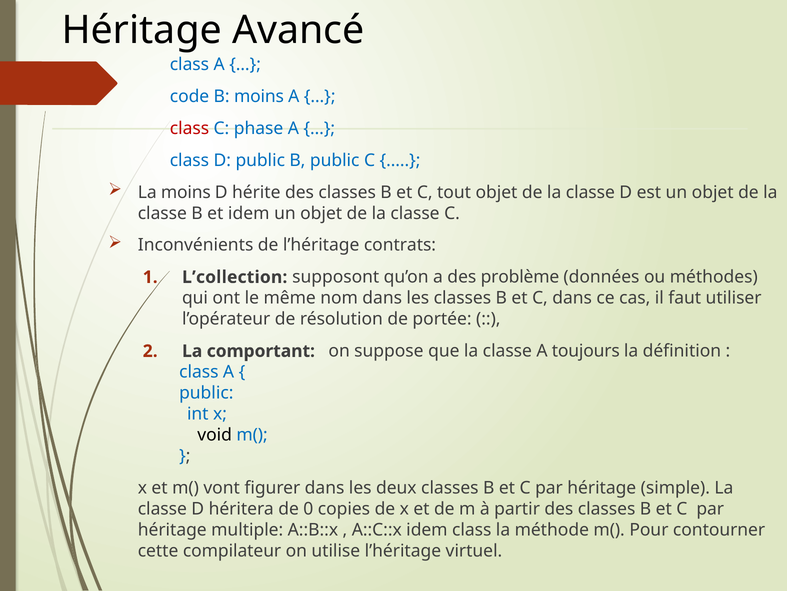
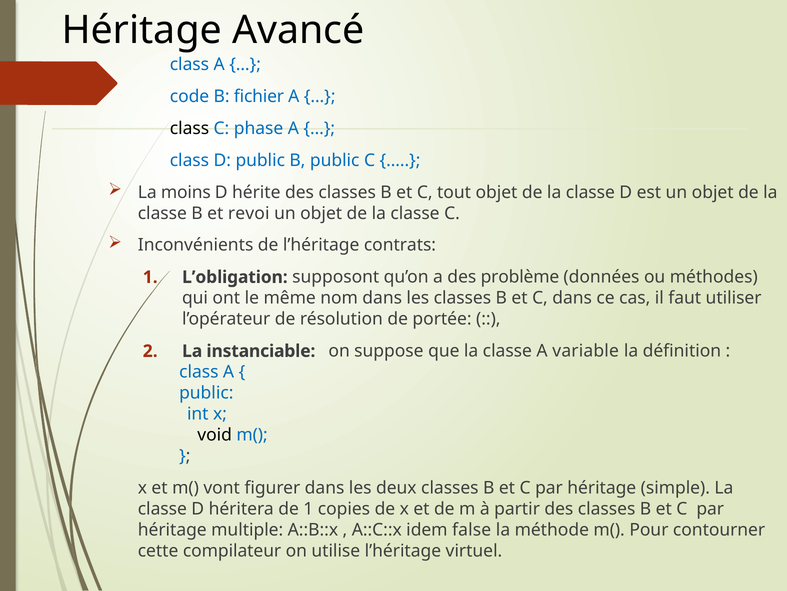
B moins: moins -> fichier
class at (189, 128) colour: red -> black
et idem: idem -> revoi
L’collection: L’collection -> L’obligation
comportant: comportant -> instanciable
toujours: toujours -> variable
de 0: 0 -> 1
idem class: class -> false
